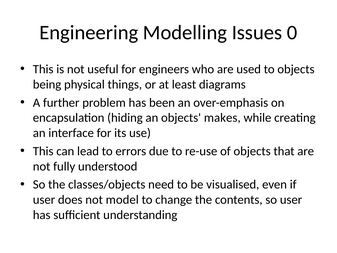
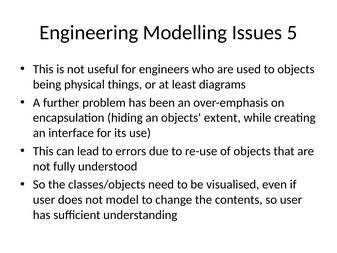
0: 0 -> 5
makes: makes -> extent
